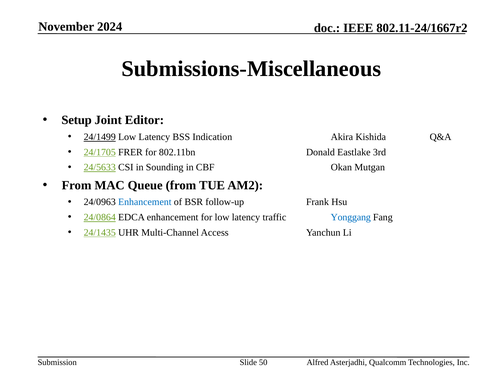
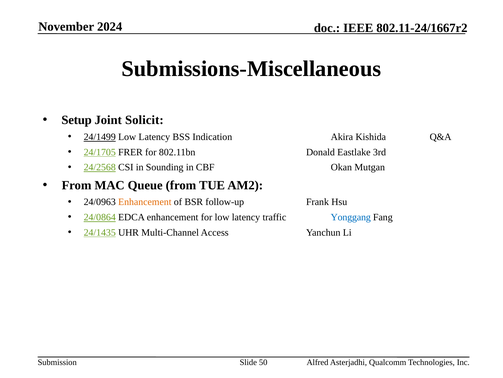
Editor: Editor -> Solicit
24/5633: 24/5633 -> 24/2568
Enhancement at (145, 202) colour: blue -> orange
